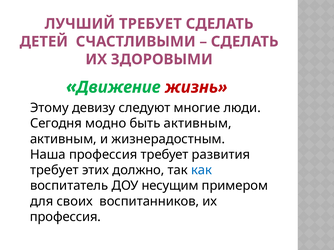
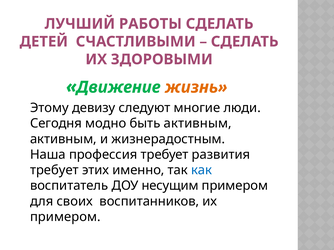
ЛУЧШИЙ ТРЕБУЕТ: ТРЕБУЕТ -> РАБОТЫ
жизнь colour: red -> orange
должно: должно -> именно
профессия at (65, 217): профессия -> примером
